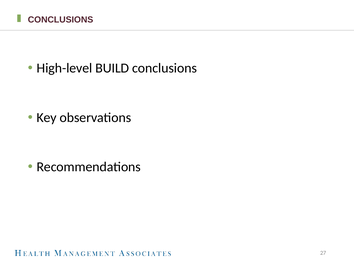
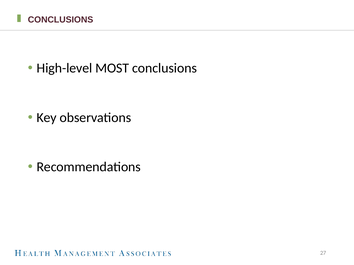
BUILD: BUILD -> MOST
